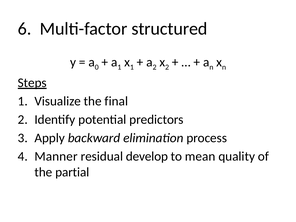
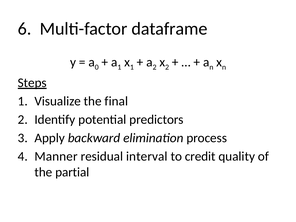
structured: structured -> dataframe
develop: develop -> interval
mean: mean -> credit
